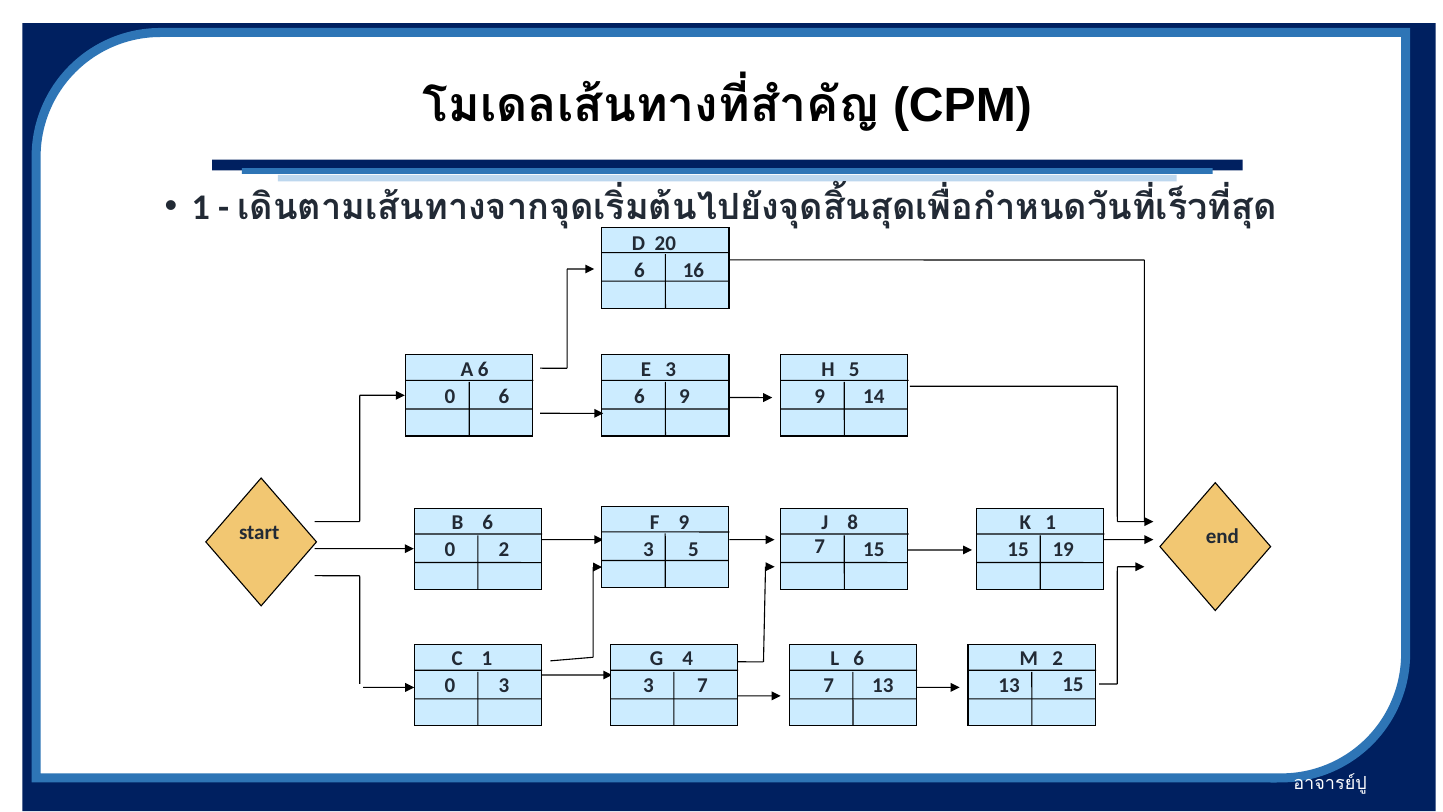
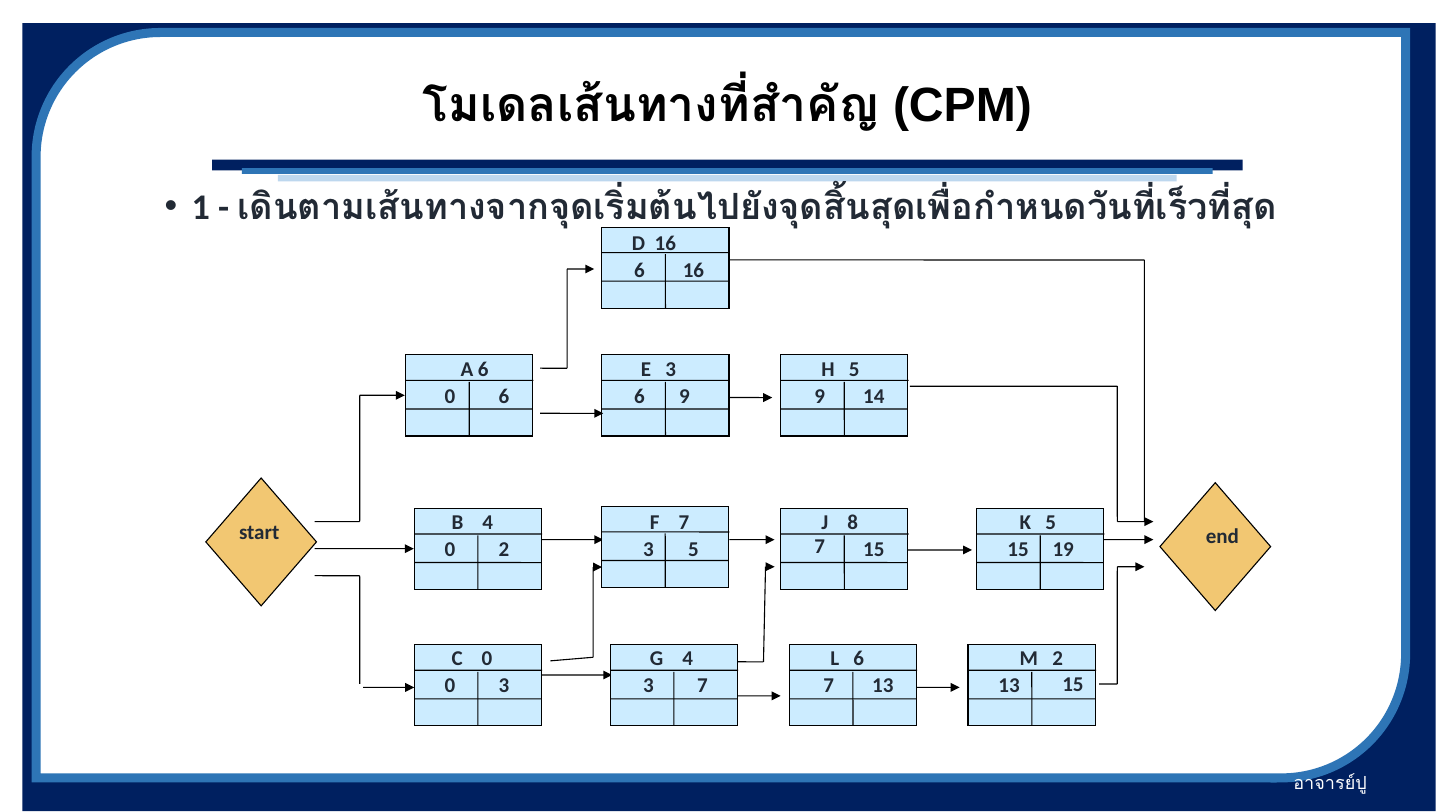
D 20: 20 -> 16
B 6: 6 -> 4
F 9: 9 -> 7
K 1: 1 -> 5
C 1: 1 -> 0
